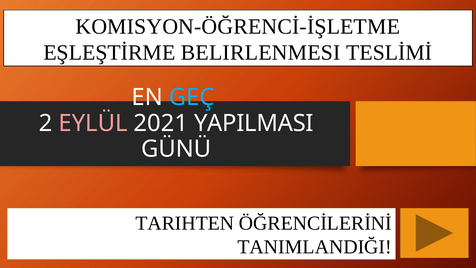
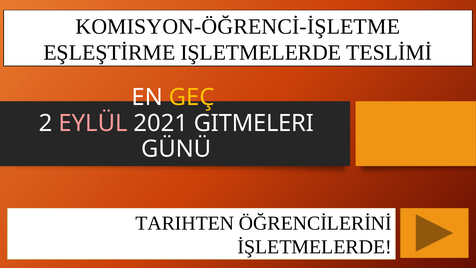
BELIRLENMESI: BELIRLENMESI -> IŞLETMELERDE
GEÇ colour: light blue -> yellow
YAPILMASI: YAPILMASI -> GITMELERI
TANIMLANDIĞI: TANIMLANDIĞI -> İŞLETMELERDE
